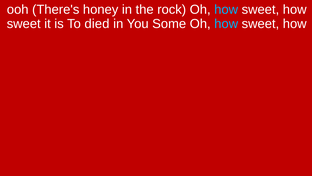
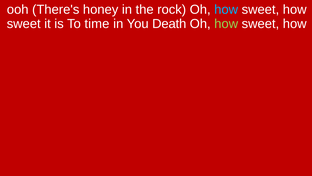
died: died -> time
Some: Some -> Death
how at (226, 24) colour: light blue -> light green
